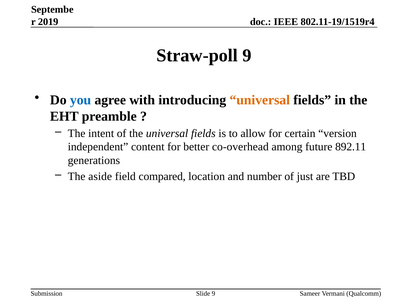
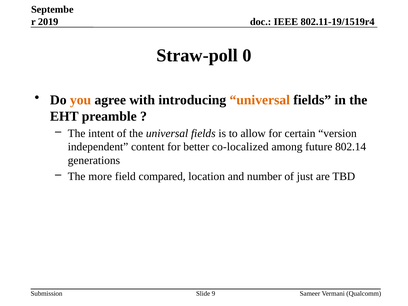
Straw-poll 9: 9 -> 0
you colour: blue -> orange
co-overhead: co-overhead -> co-localized
892.11: 892.11 -> 802.14
aside: aside -> more
